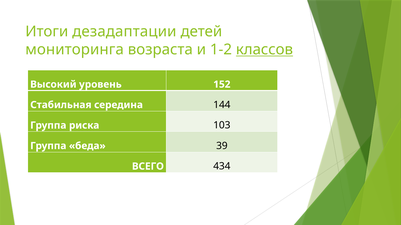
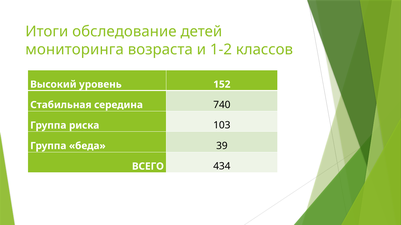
дезадаптации: дезадаптации -> обследование
классов underline: present -> none
144: 144 -> 740
